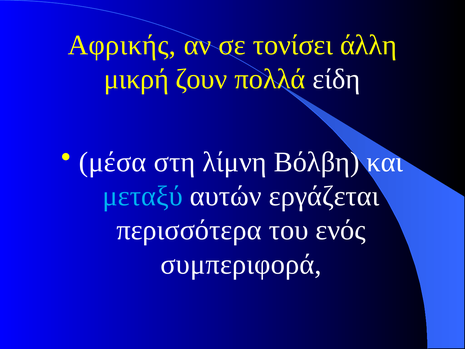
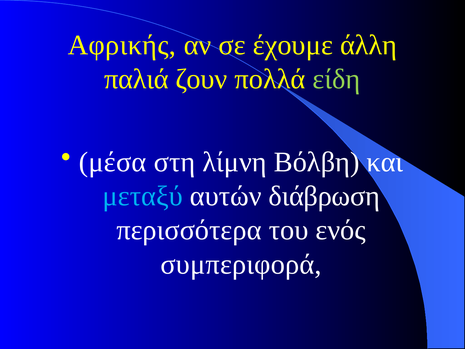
τονίσει: τονίσει -> έχουμε
μικρή: μικρή -> παλιά
είδη colour: white -> light green
εργάζεται: εργάζεται -> διάβρωση
